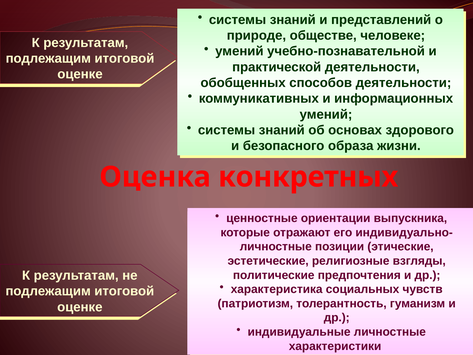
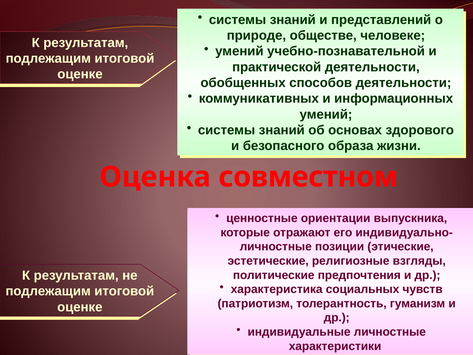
конкретных: конкретных -> совместном
